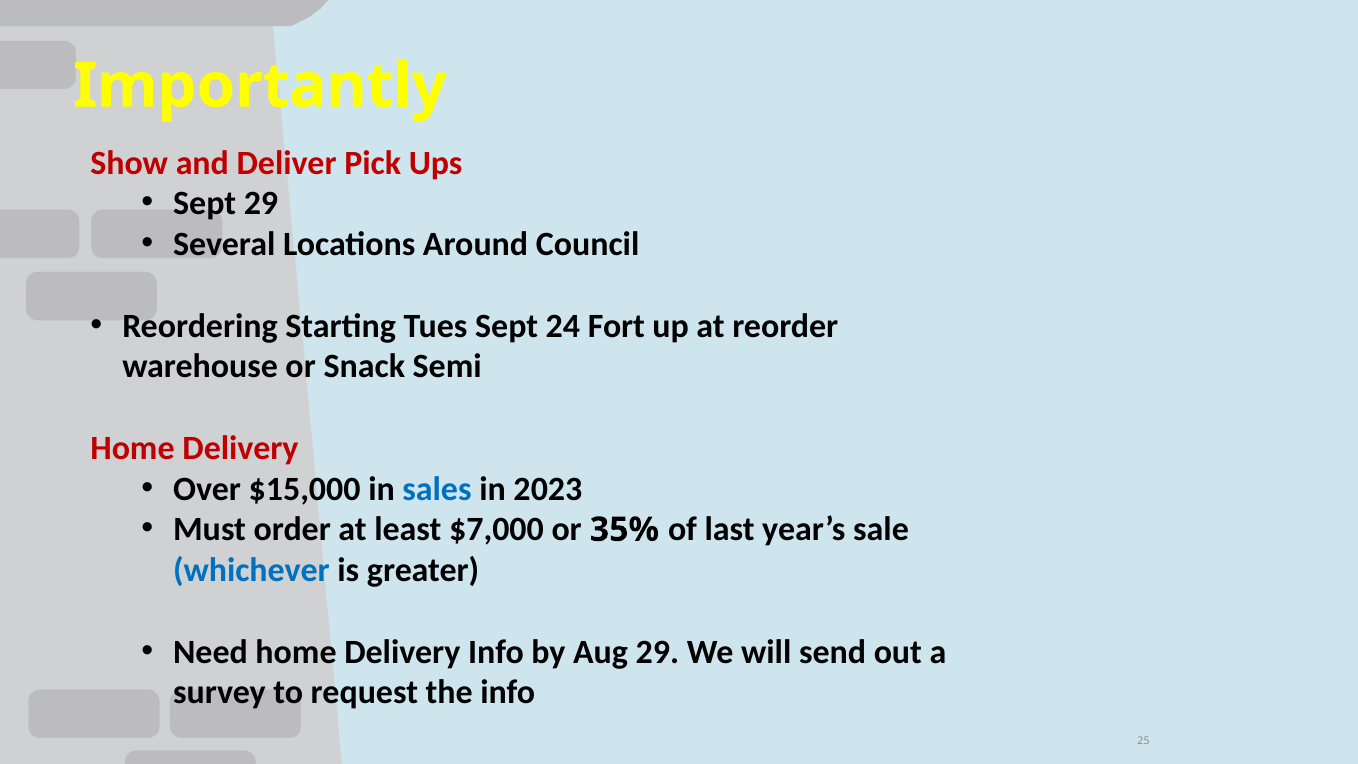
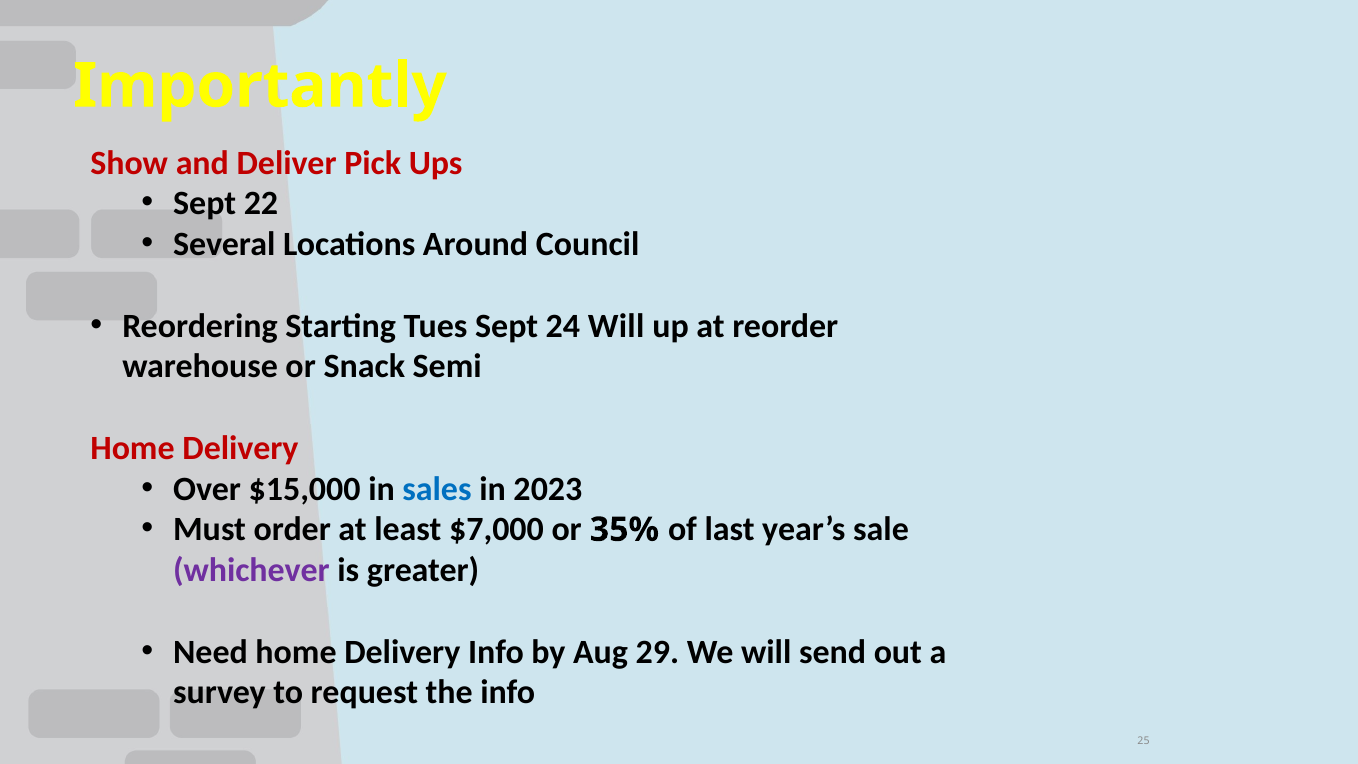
Sept 29: 29 -> 22
24 Fort: Fort -> Will
whichever colour: blue -> purple
